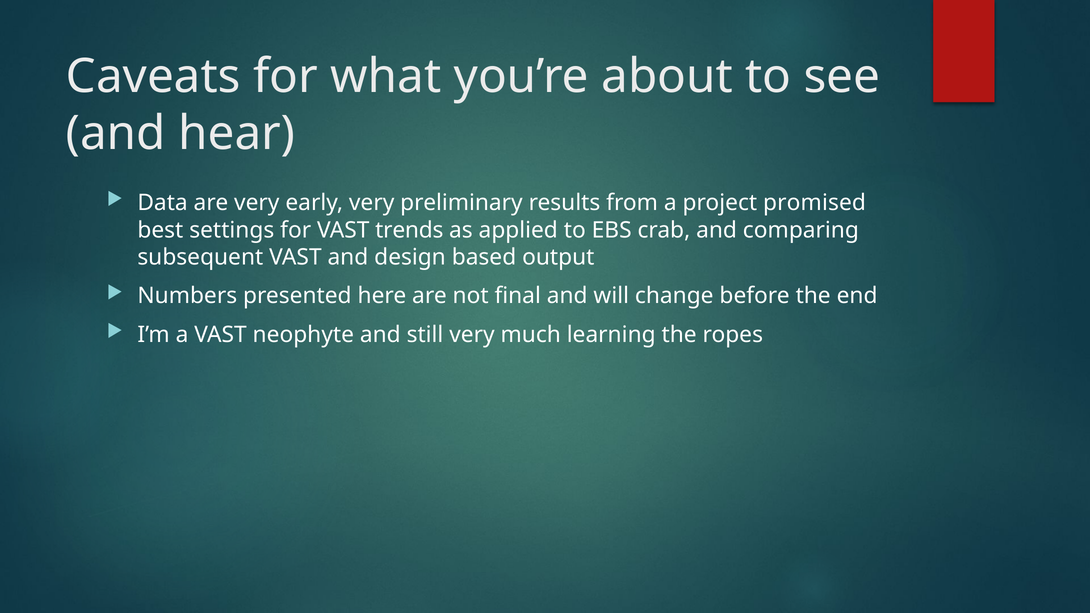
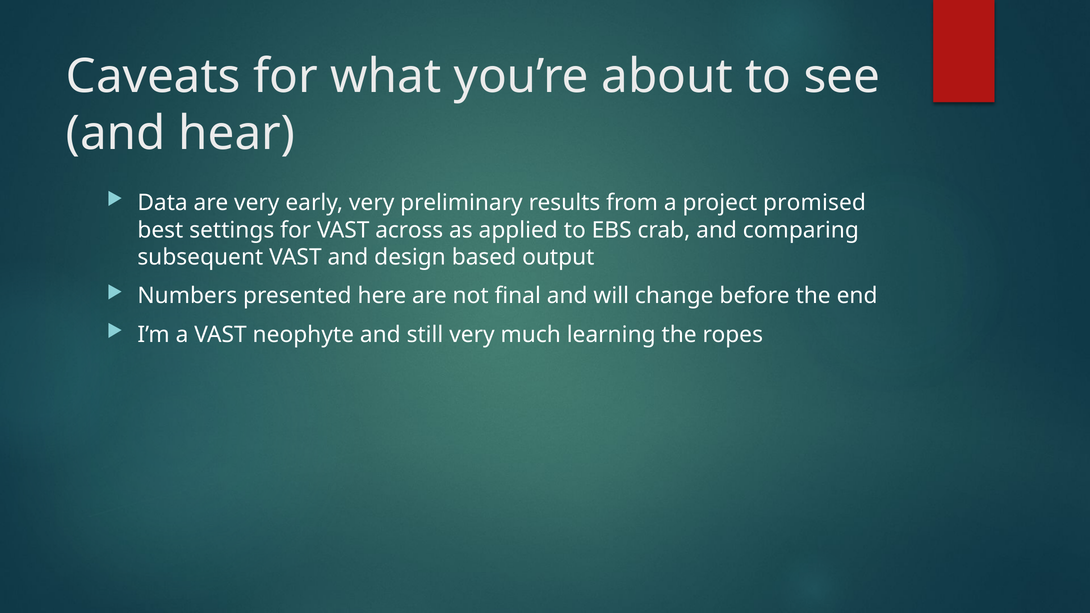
trends: trends -> across
